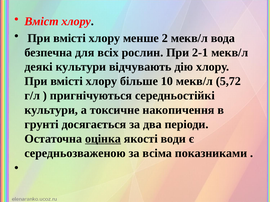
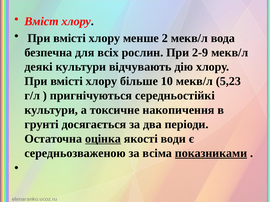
2-1: 2-1 -> 2-9
5,72: 5,72 -> 5,23
показниками underline: none -> present
